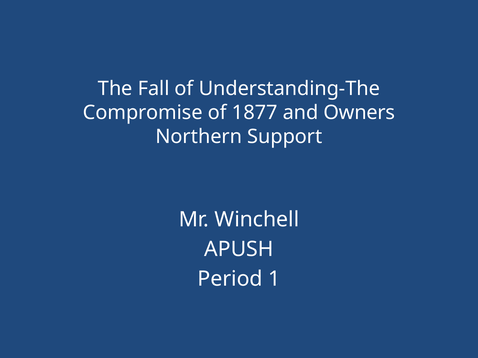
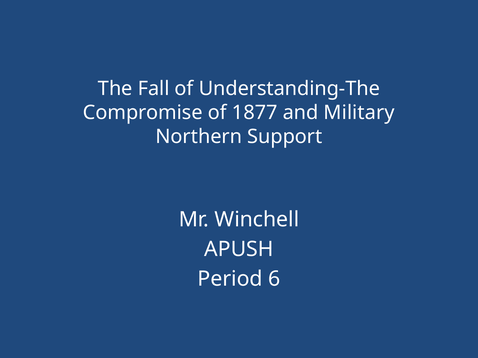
Owners: Owners -> Military
1: 1 -> 6
